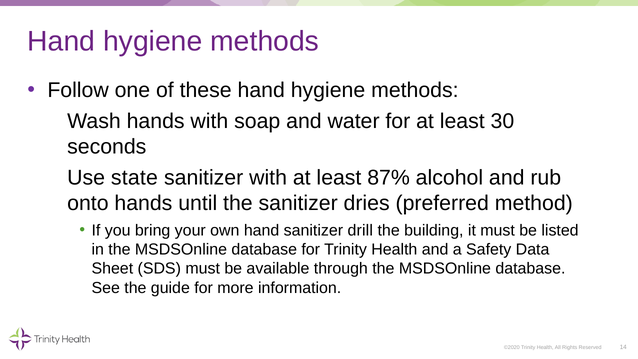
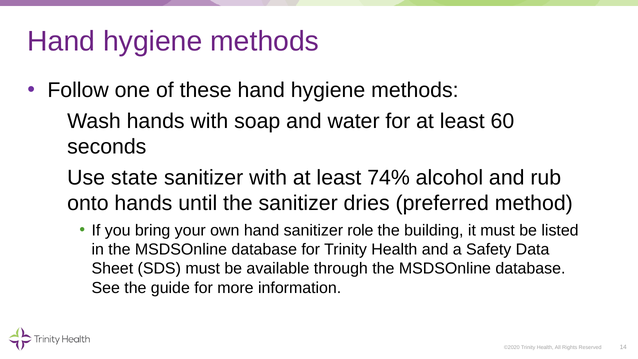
30: 30 -> 60
87%: 87% -> 74%
drill: drill -> role
